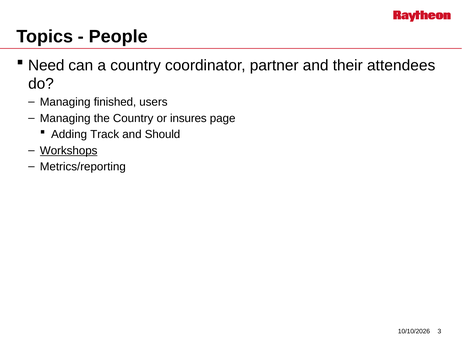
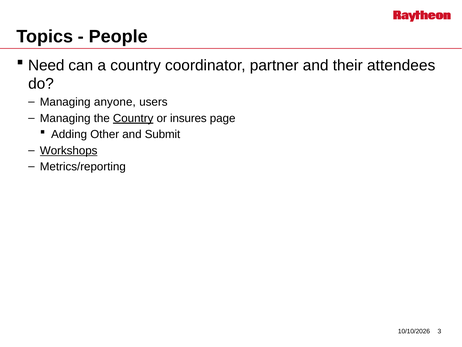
finished: finished -> anyone
Country at (133, 118) underline: none -> present
Track: Track -> Other
Should: Should -> Submit
